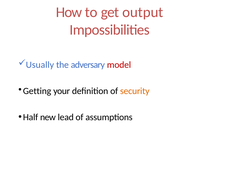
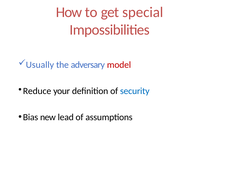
output: output -> special
Getting: Getting -> Reduce
security colour: orange -> blue
Half: Half -> Bias
